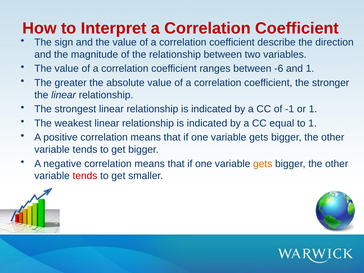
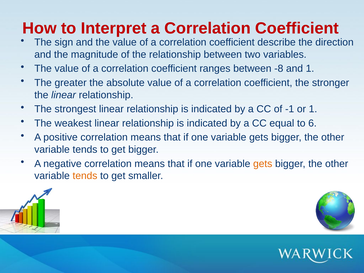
-6: -6 -> -8
to 1: 1 -> 6
tends at (85, 176) colour: red -> orange
